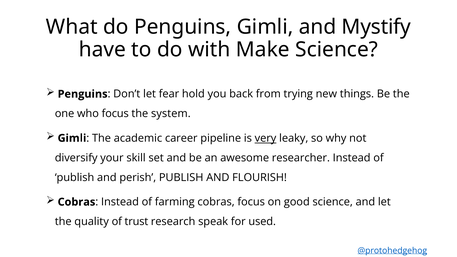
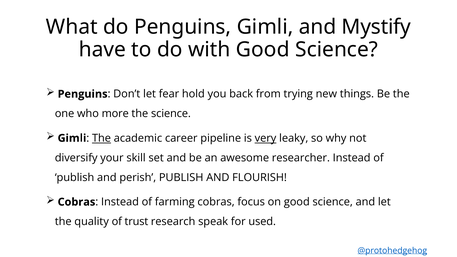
with Make: Make -> Good
who focus: focus -> more
the system: system -> science
The at (101, 138) underline: none -> present
